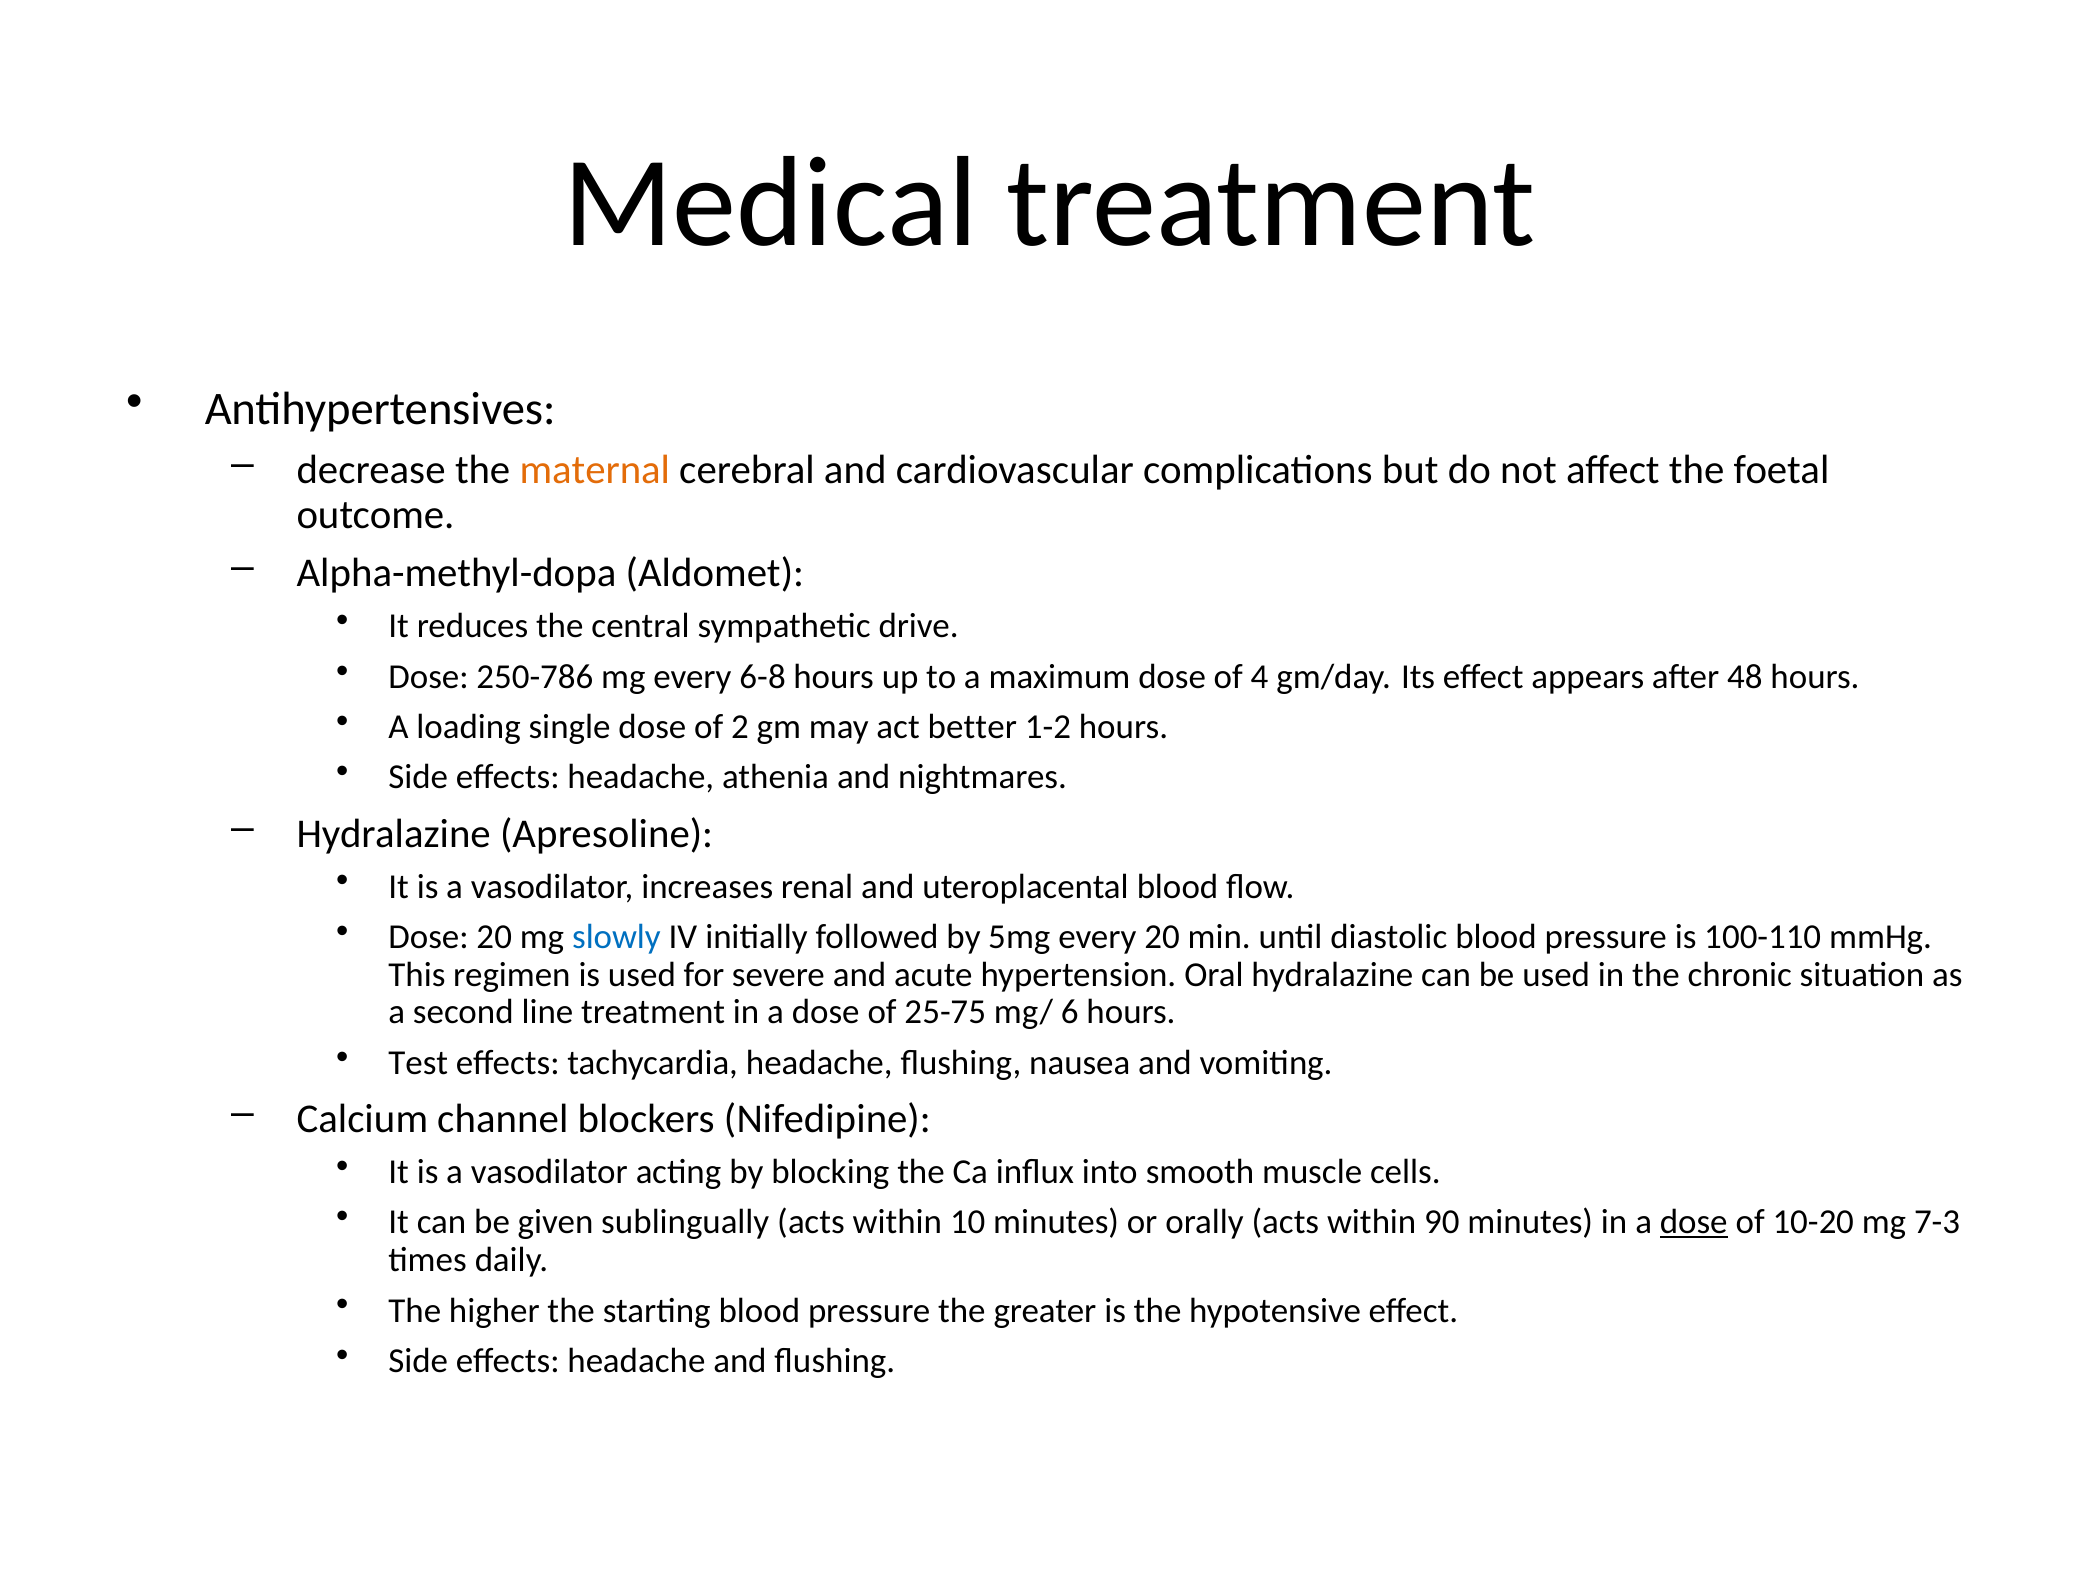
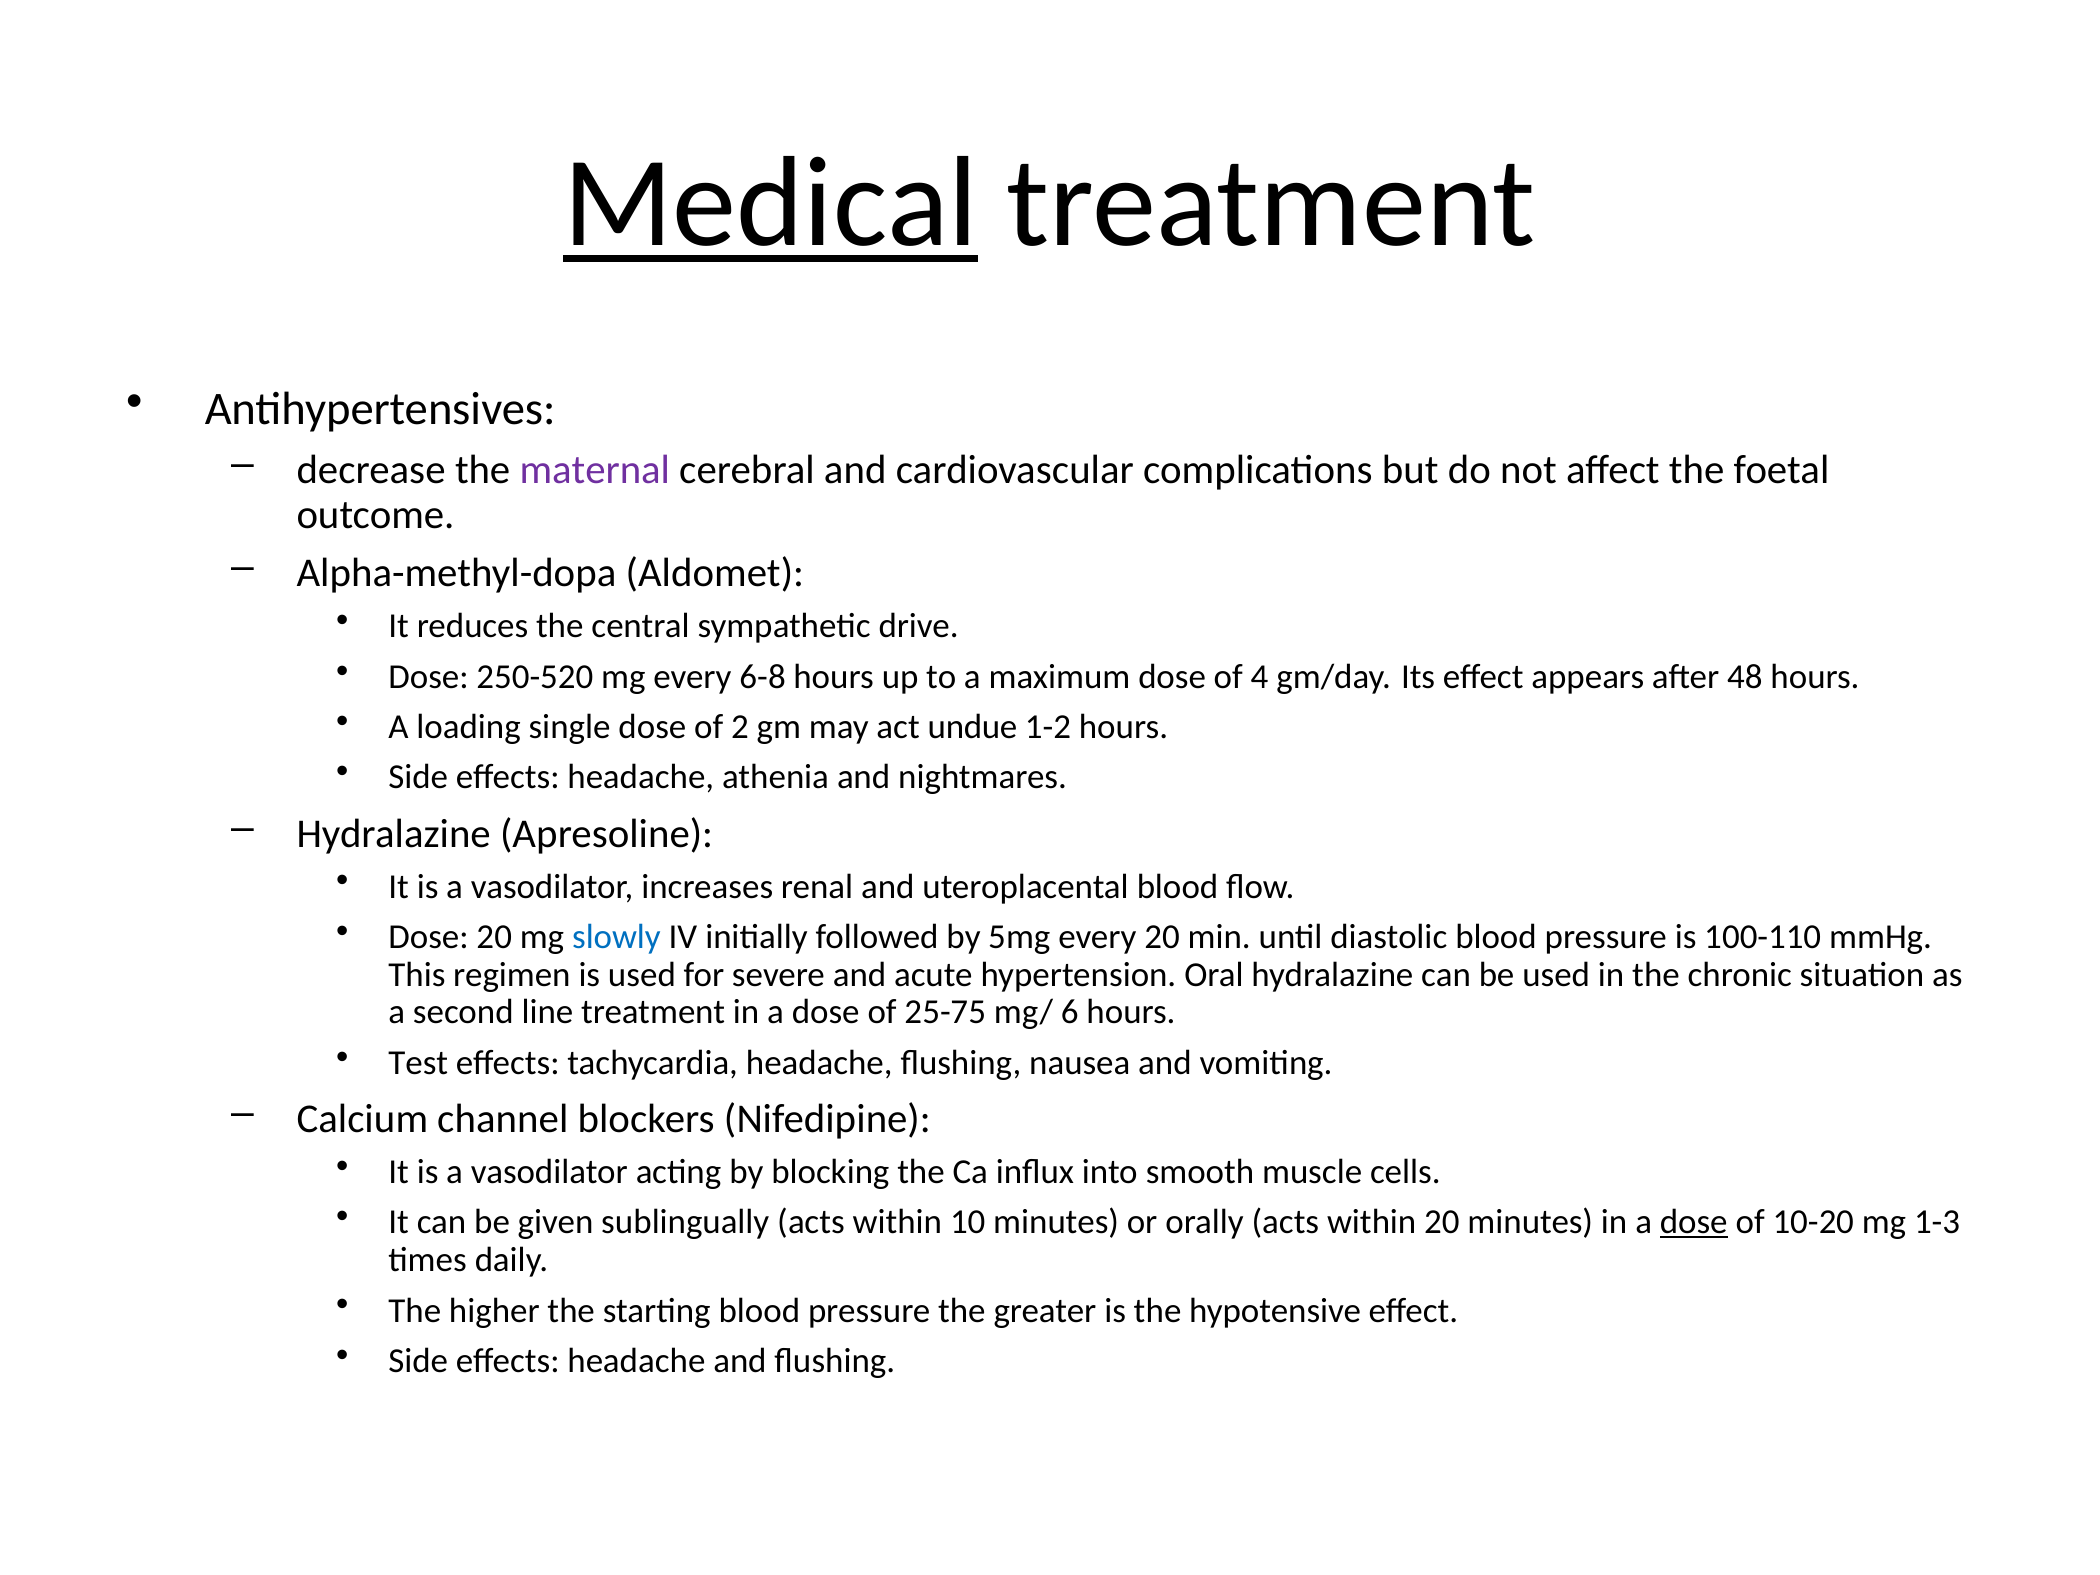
Medical underline: none -> present
maternal colour: orange -> purple
250-786: 250-786 -> 250-520
better: better -> undue
within 90: 90 -> 20
7-3: 7-3 -> 1-3
